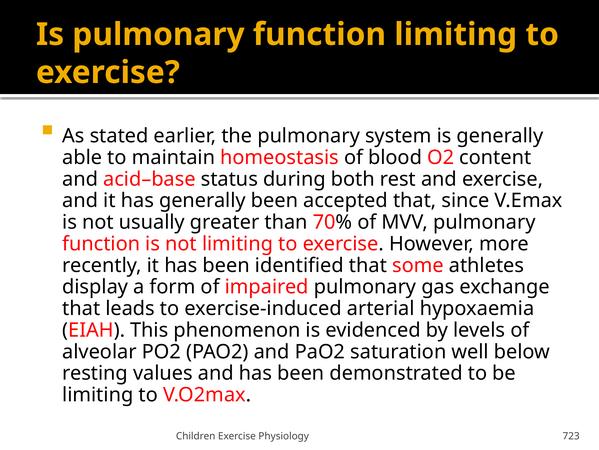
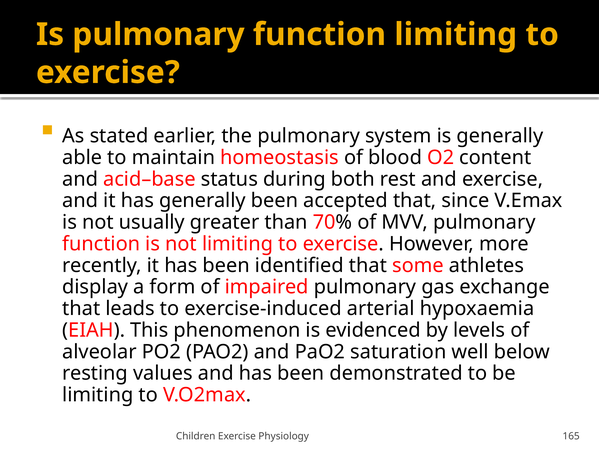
723: 723 -> 165
